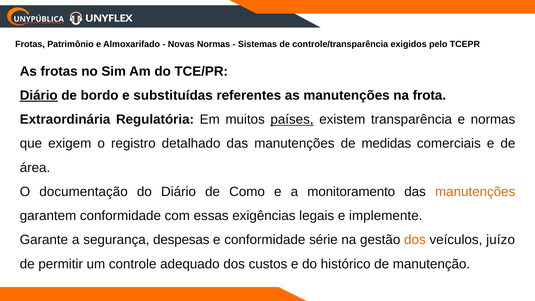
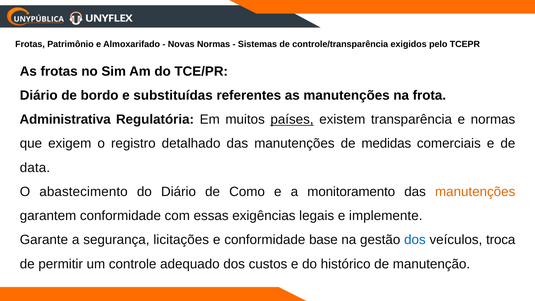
Diário at (39, 95) underline: present -> none
Extraordinária: Extraordinária -> Administrativa
área: área -> data
documentação: documentação -> abastecimento
despesas: despesas -> licitações
série: série -> base
dos at (415, 240) colour: orange -> blue
juízo: juízo -> troca
